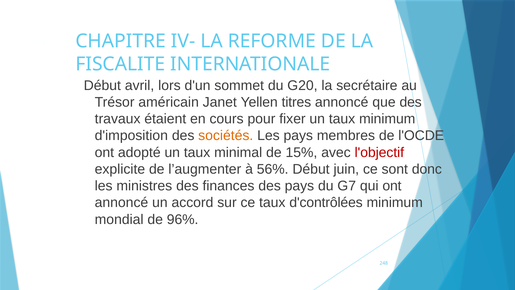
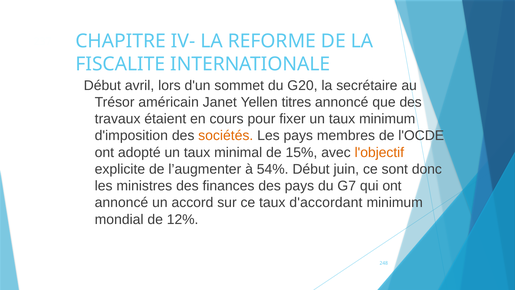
l'objectif colour: red -> orange
56%: 56% -> 54%
d'contrôlées: d'contrôlées -> d'accordant
96%: 96% -> 12%
